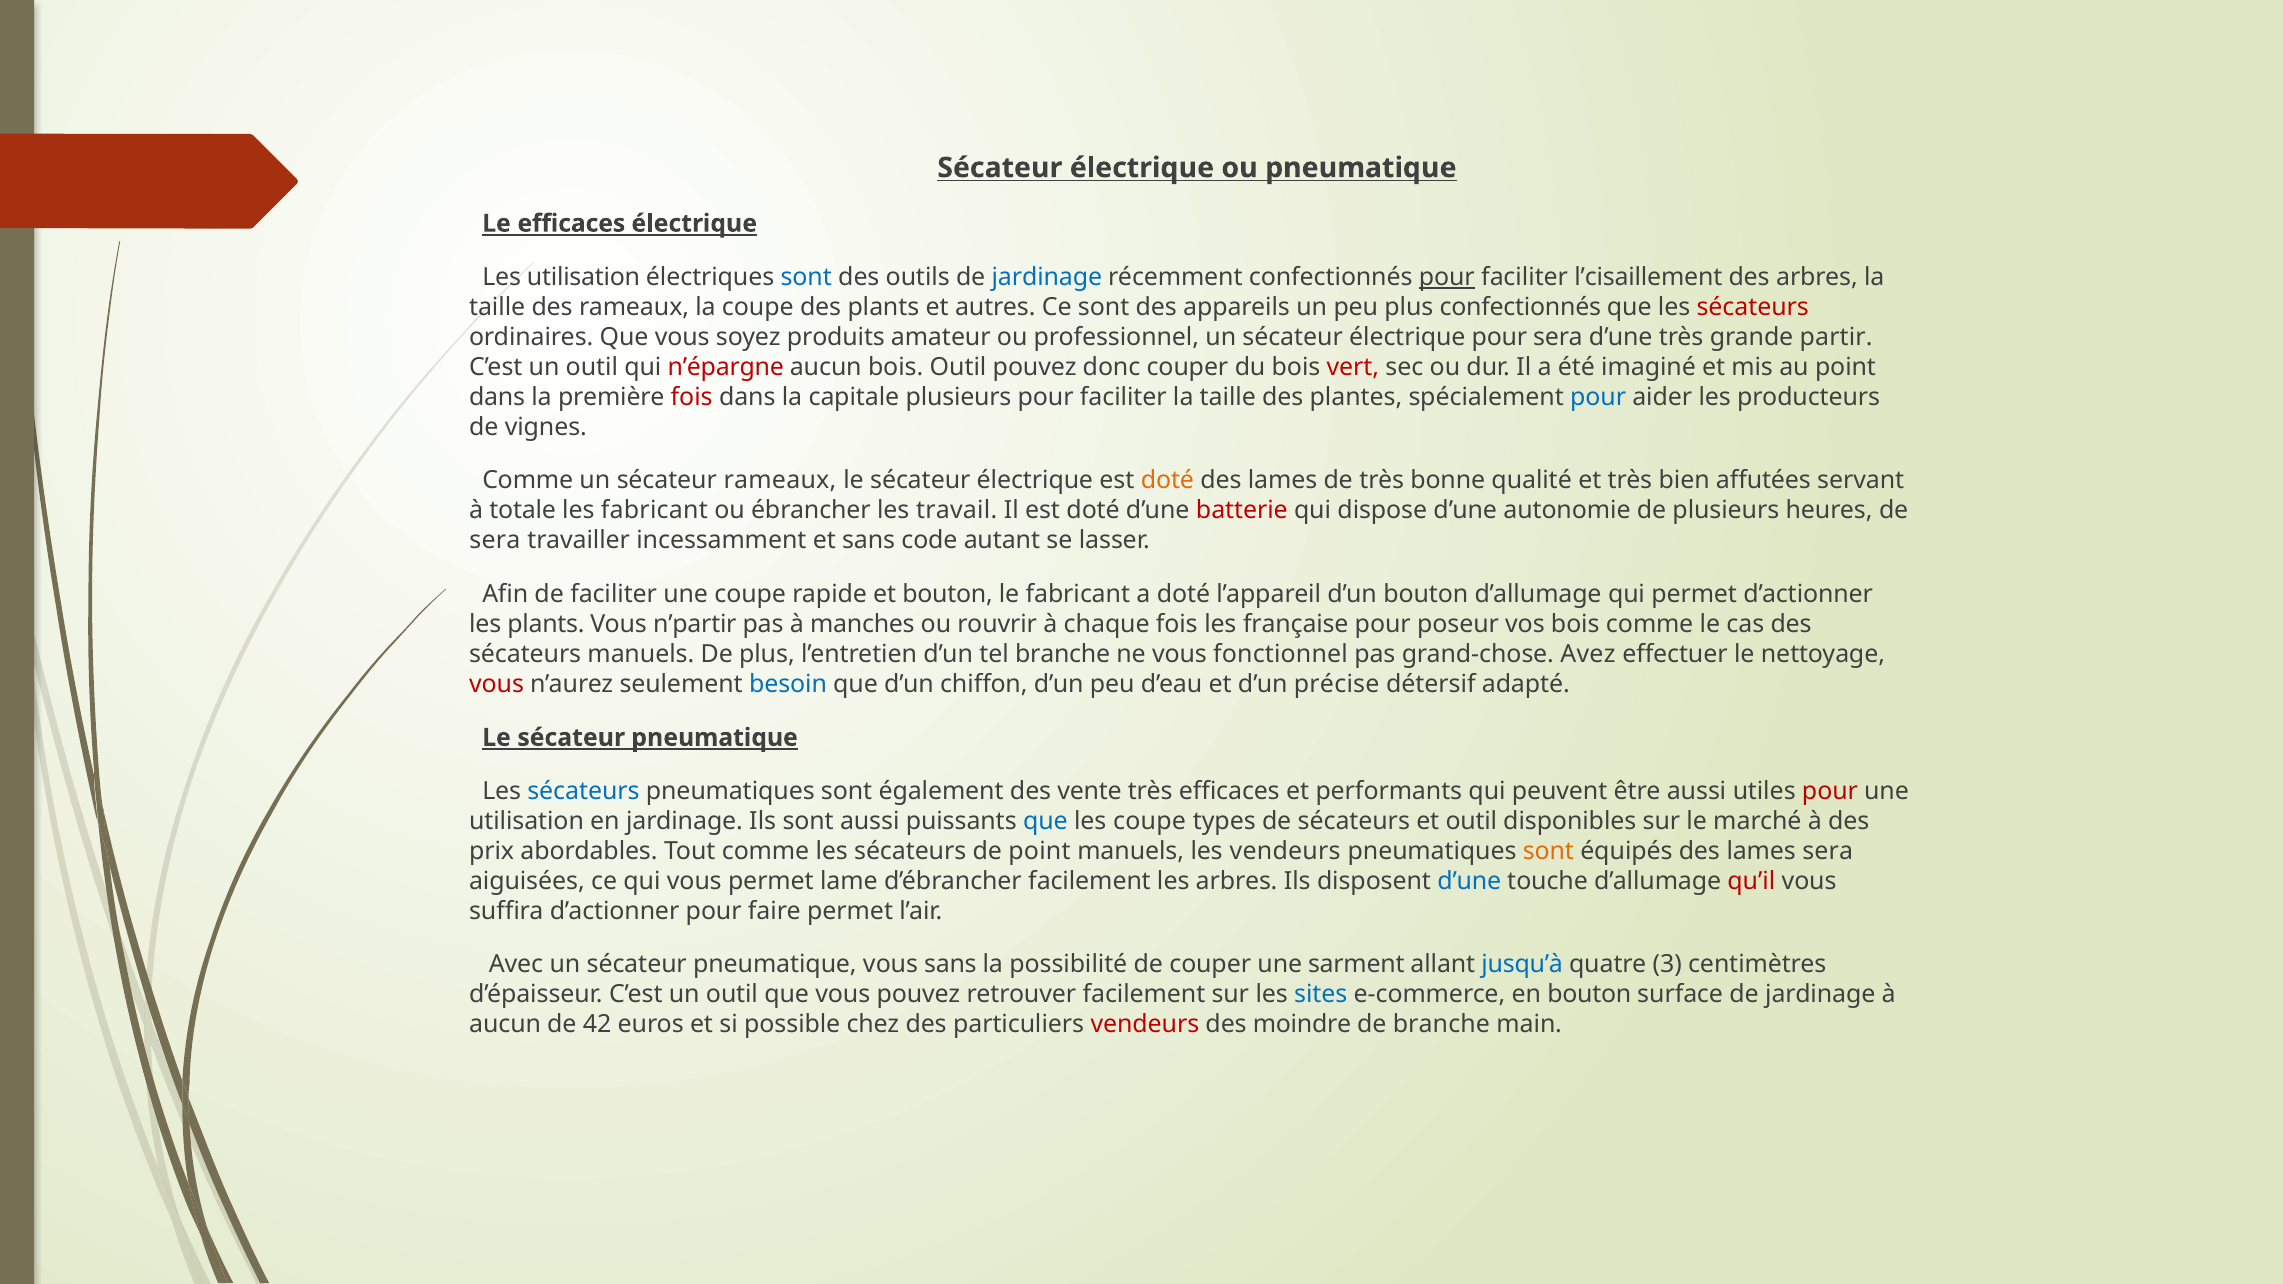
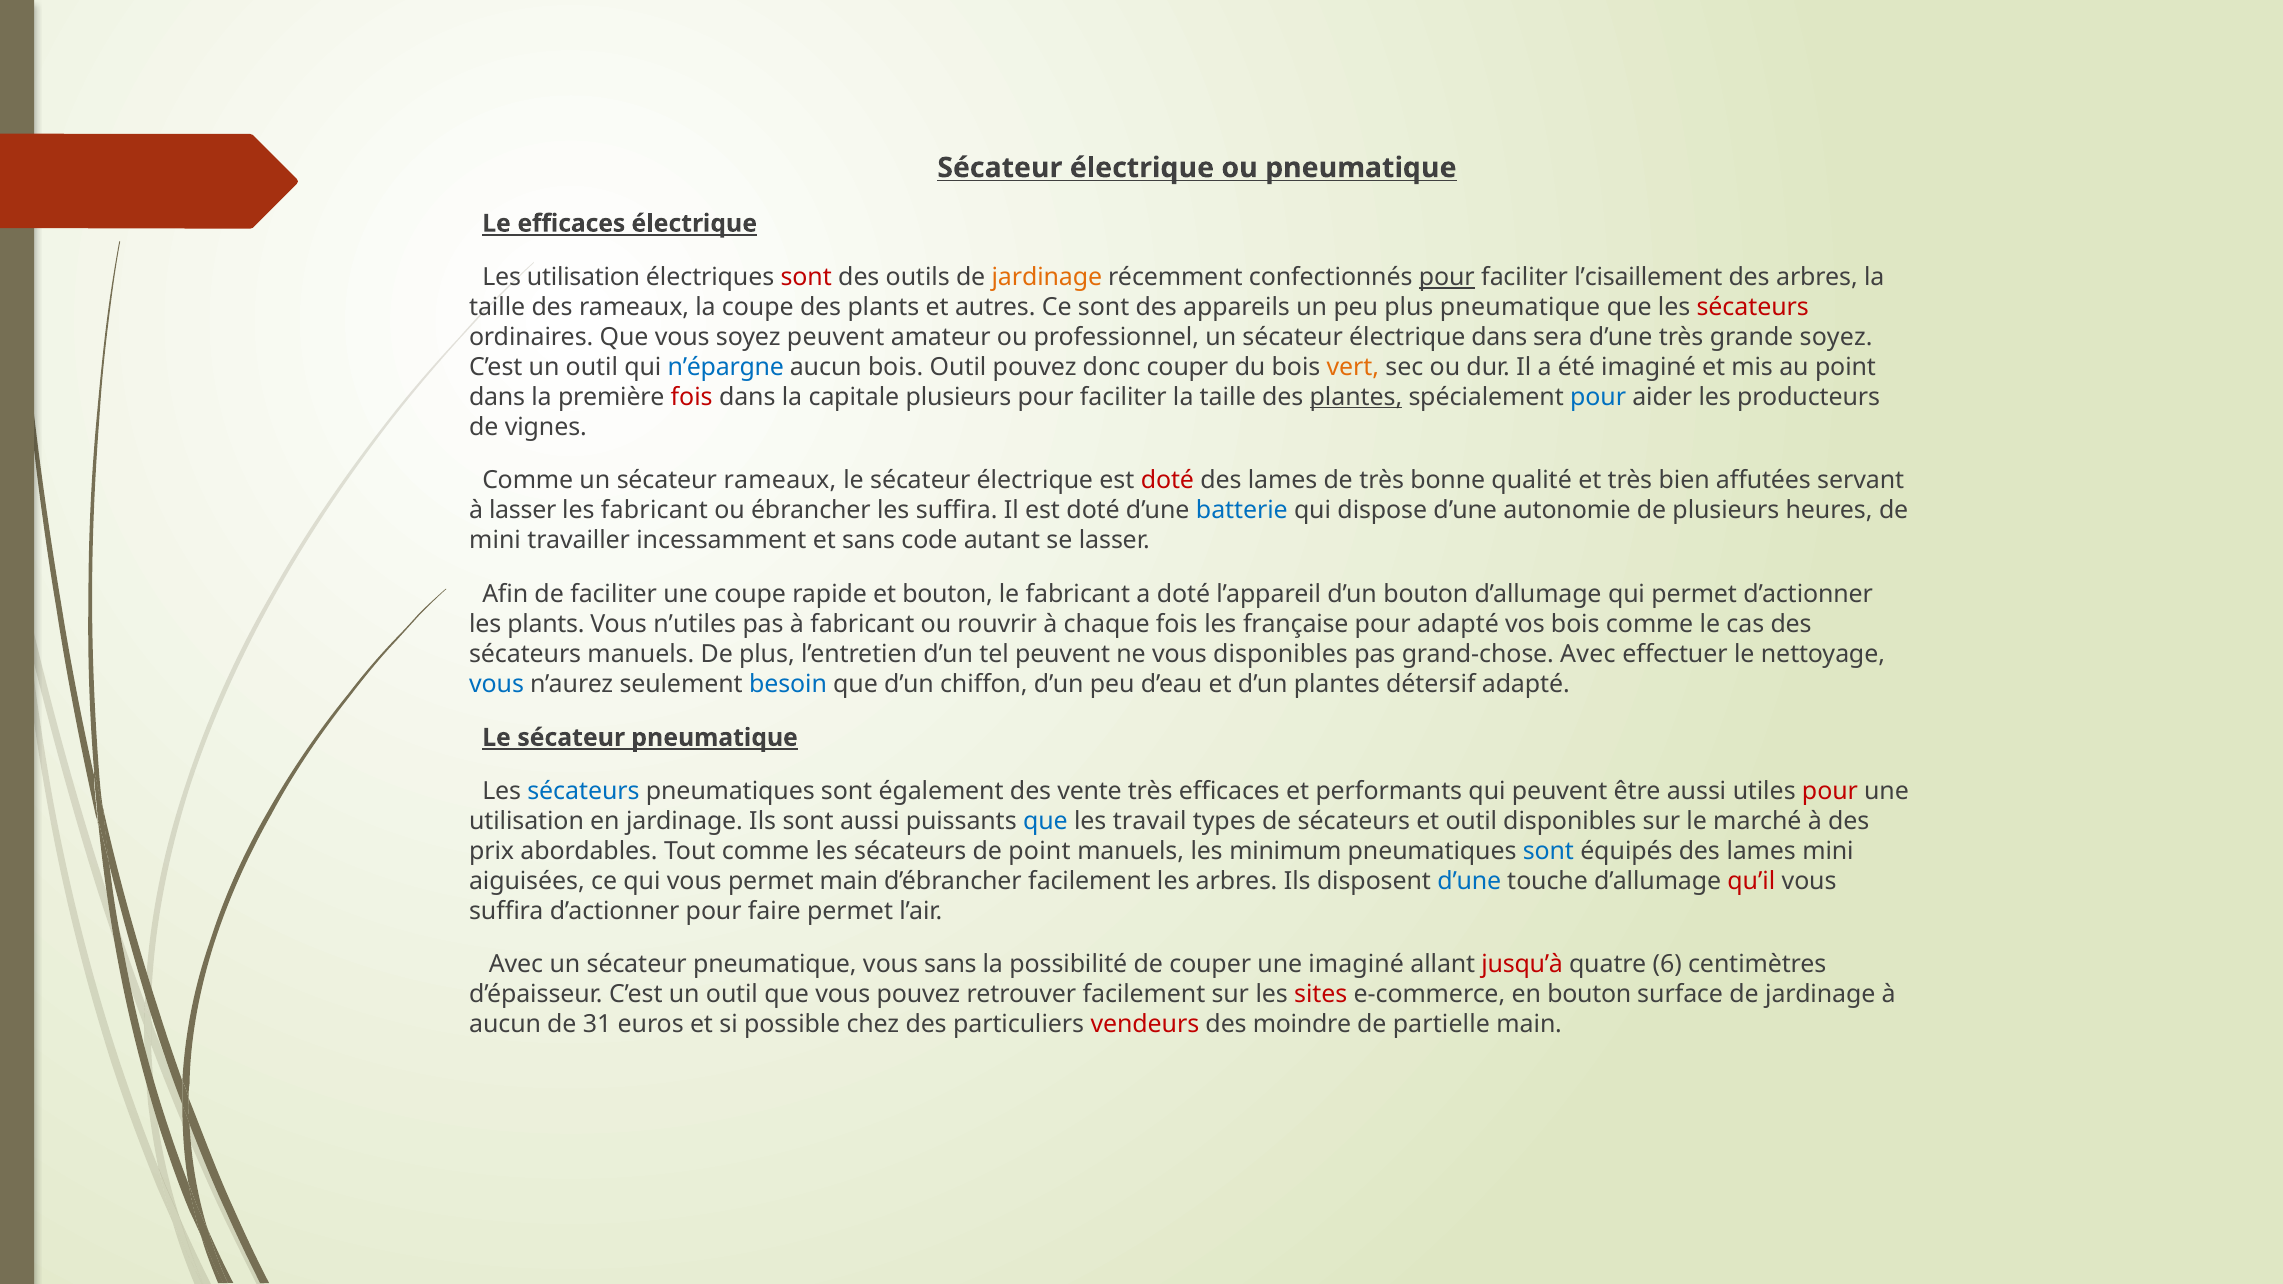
sont at (806, 277) colour: blue -> red
jardinage at (1047, 277) colour: blue -> orange
plus confectionnés: confectionnés -> pneumatique
soyez produits: produits -> peuvent
électrique pour: pour -> dans
grande partir: partir -> soyez
n’épargne colour: red -> blue
vert colour: red -> orange
plantes at (1356, 397) underline: none -> present
doté at (1167, 481) colour: orange -> red
à totale: totale -> lasser
les travail: travail -> suffira
batterie colour: red -> blue
sera at (495, 540): sera -> mini
n’partir: n’partir -> n’utiles
à manches: manches -> fabricant
pour poseur: poseur -> adapté
tel branche: branche -> peuvent
vous fonctionnel: fonctionnel -> disponibles
grand-chose Avez: Avez -> Avec
vous at (497, 684) colour: red -> blue
d’un précise: précise -> plantes
les coupe: coupe -> travail
les vendeurs: vendeurs -> minimum
sont at (1548, 851) colour: orange -> blue
lames sera: sera -> mini
permet lame: lame -> main
une sarment: sarment -> imaginé
jusqu’à colour: blue -> red
3: 3 -> 6
sites colour: blue -> red
42: 42 -> 31
de branche: branche -> partielle
